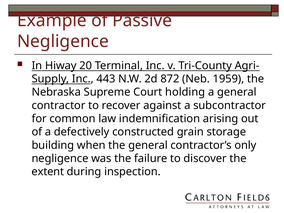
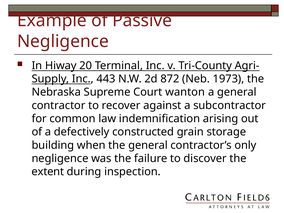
1959: 1959 -> 1973
holding: holding -> wanton
